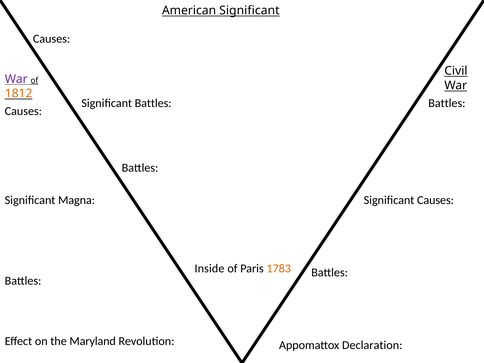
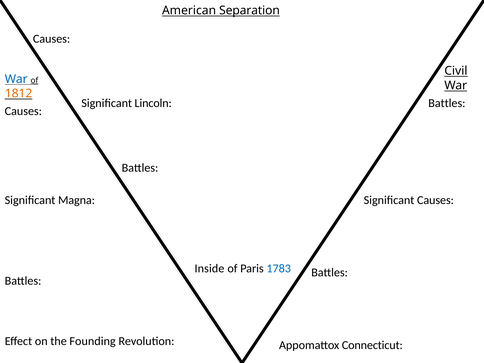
American Significant: Significant -> Separation
War at (16, 79) colour: purple -> blue
Significant Battles: Battles -> Lincoln
1783 colour: orange -> blue
Maryland: Maryland -> Founding
Declaration: Declaration -> Connecticut
